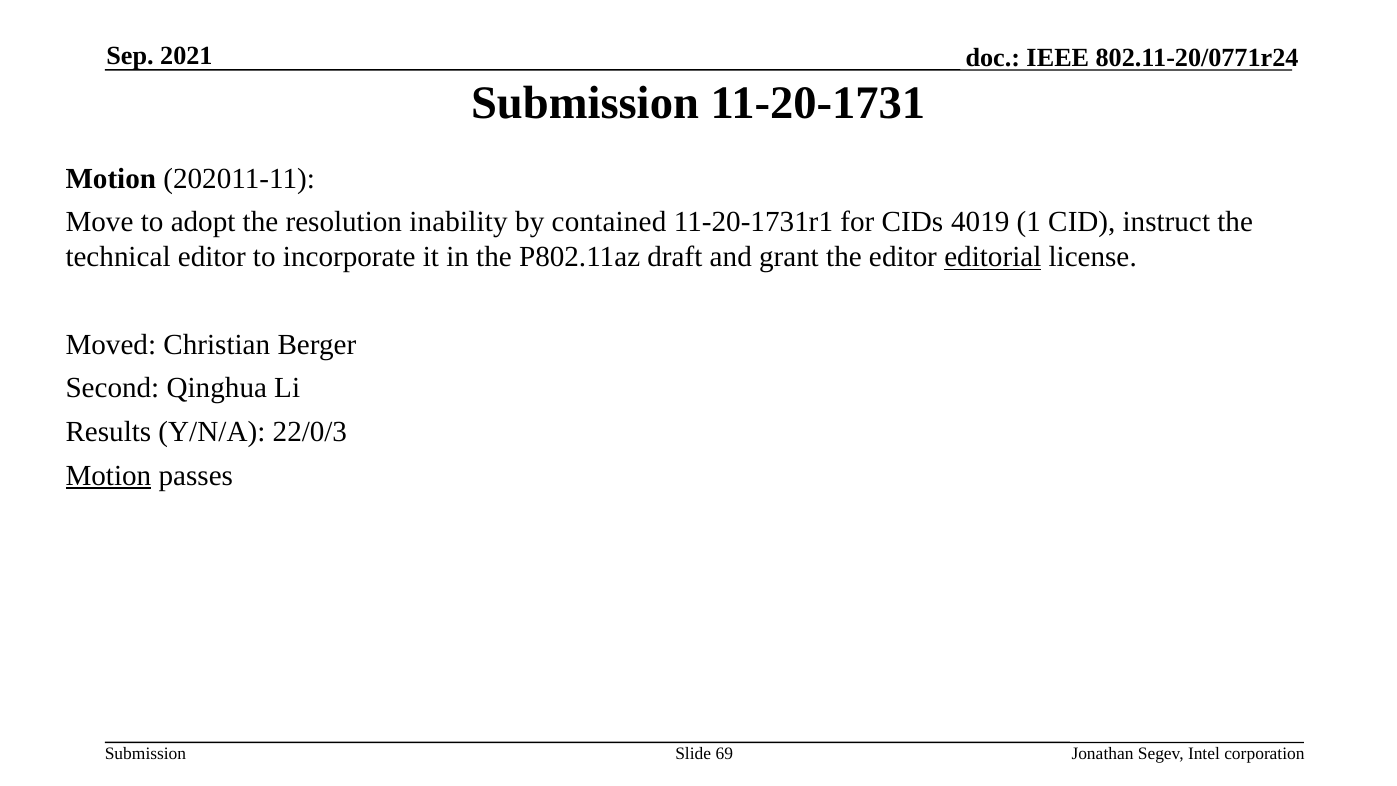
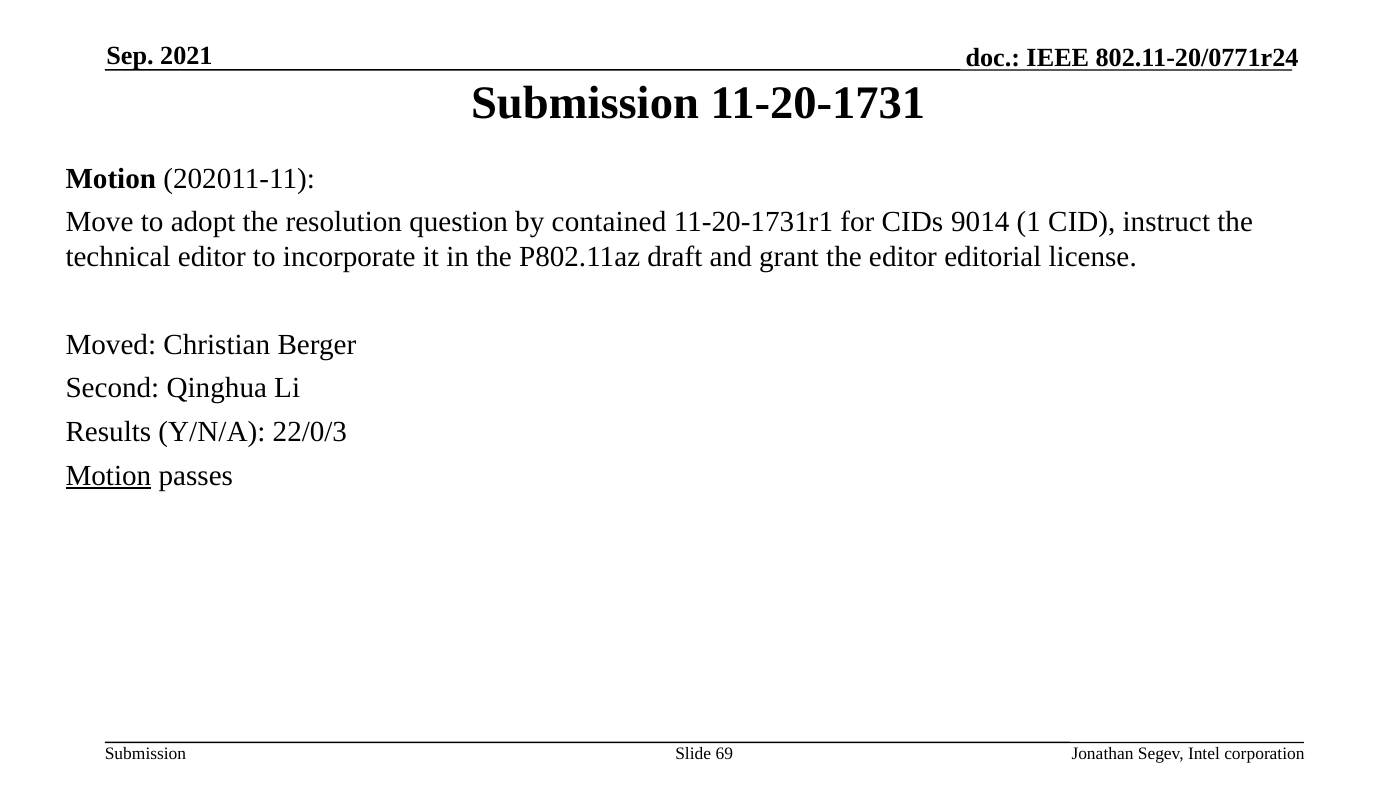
inability: inability -> question
4019: 4019 -> 9014
editorial underline: present -> none
